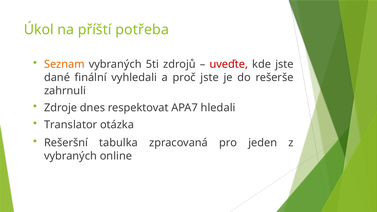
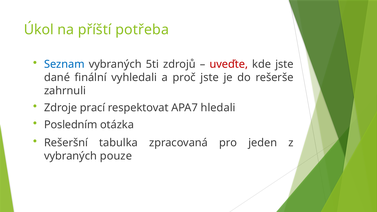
Seznam colour: orange -> blue
dnes: dnes -> prací
Translator: Translator -> Posledním
online: online -> pouze
